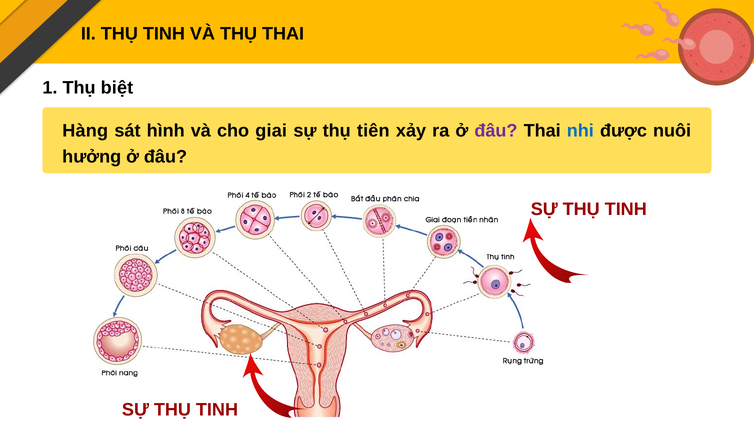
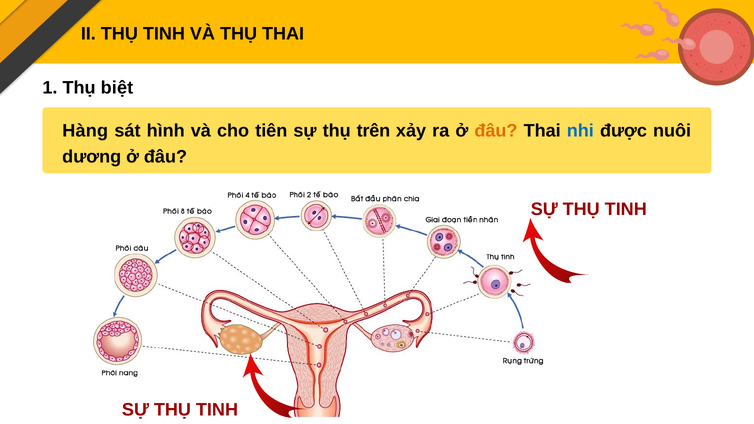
giai: giai -> tiên
tiên: tiên -> trên
đâu at (496, 131) colour: purple -> orange
hưởng: hưởng -> dương
